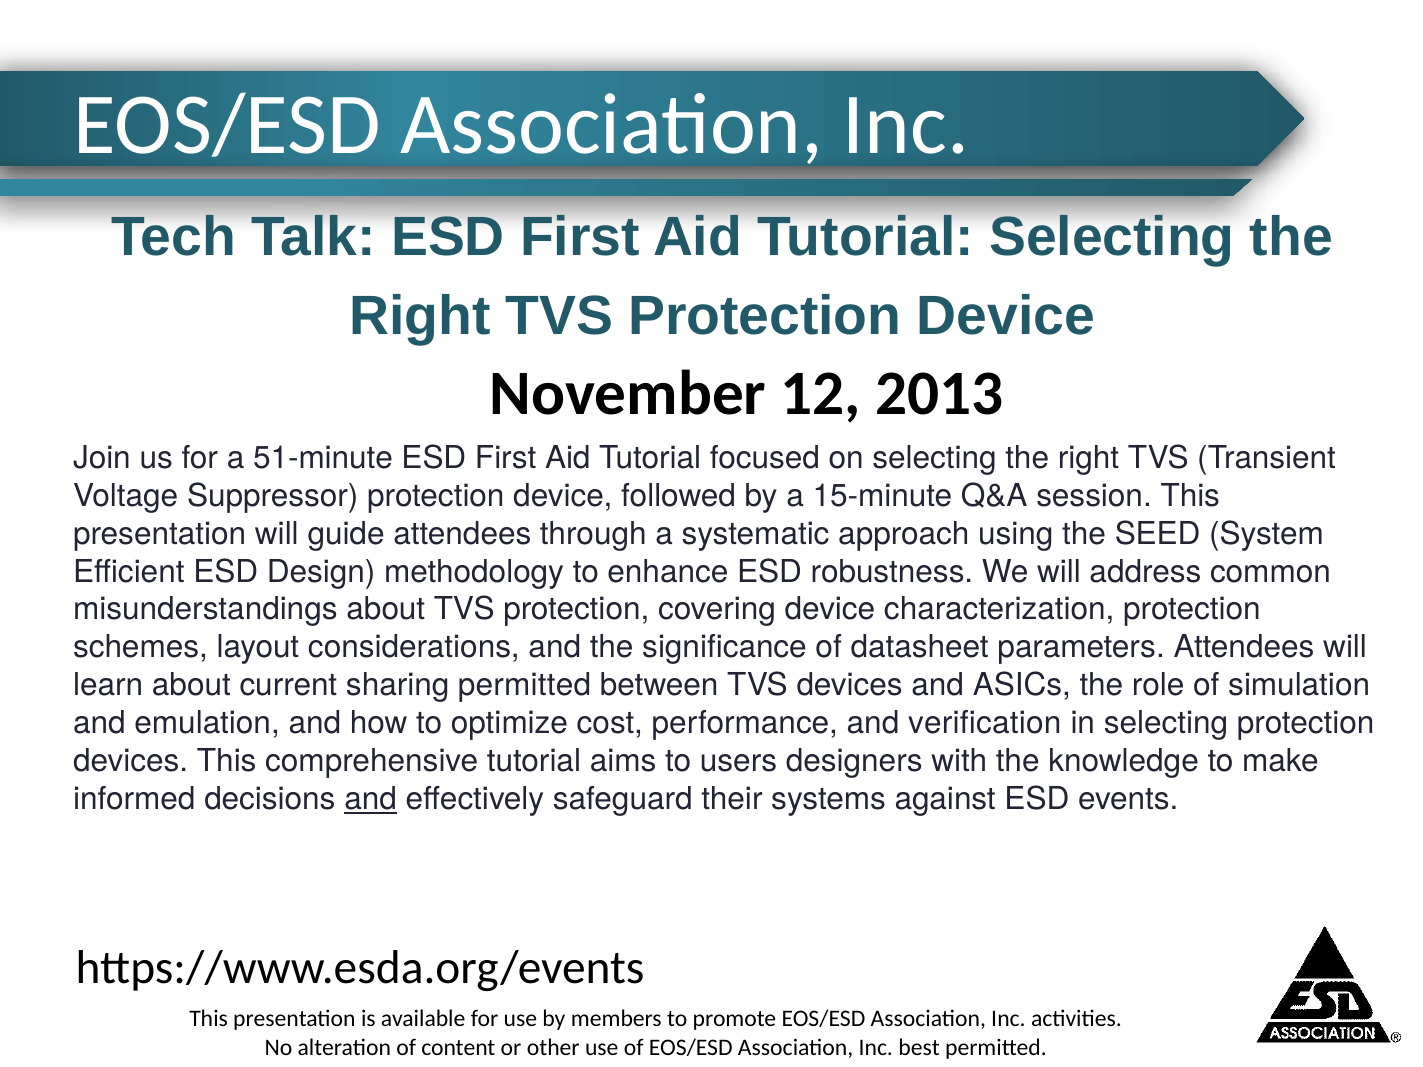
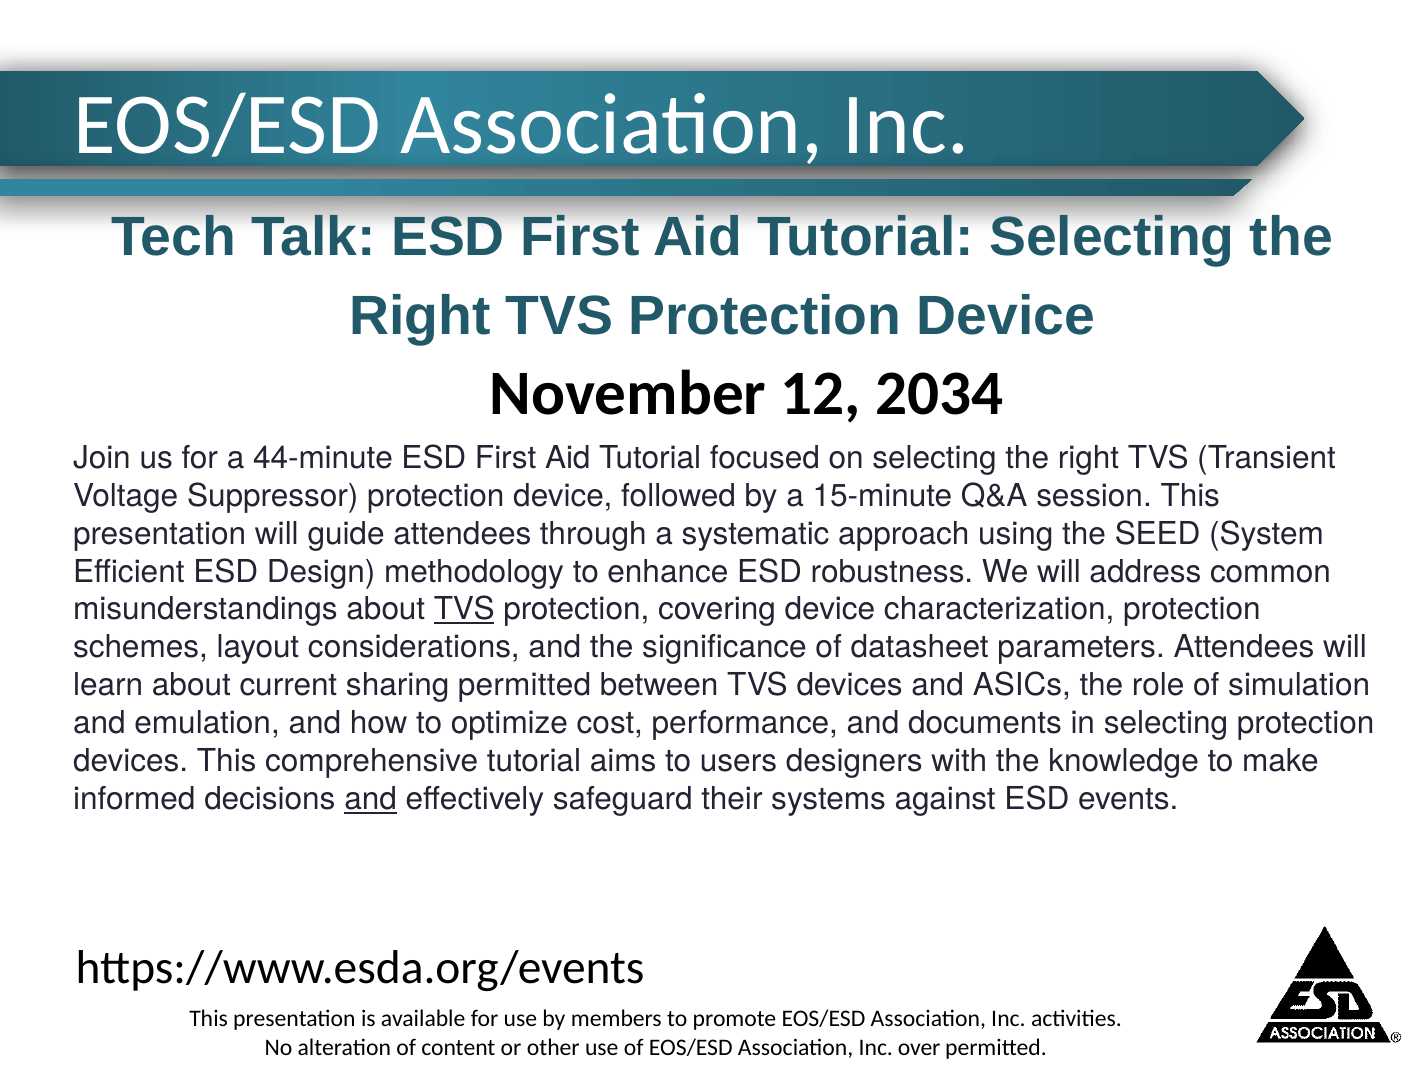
2013: 2013 -> 2034
51-minute: 51-minute -> 44-minute
TVS at (464, 610) underline: none -> present
verification: verification -> documents
best: best -> over
